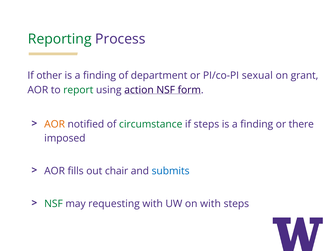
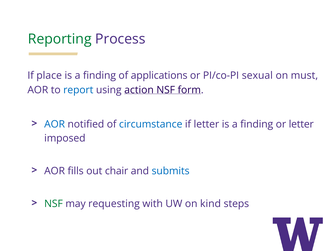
other: other -> place
department: department -> applications
grant: grant -> must
report colour: green -> blue
AOR at (55, 124) colour: orange -> blue
circumstance colour: green -> blue
if steps: steps -> letter
or there: there -> letter
on with: with -> kind
